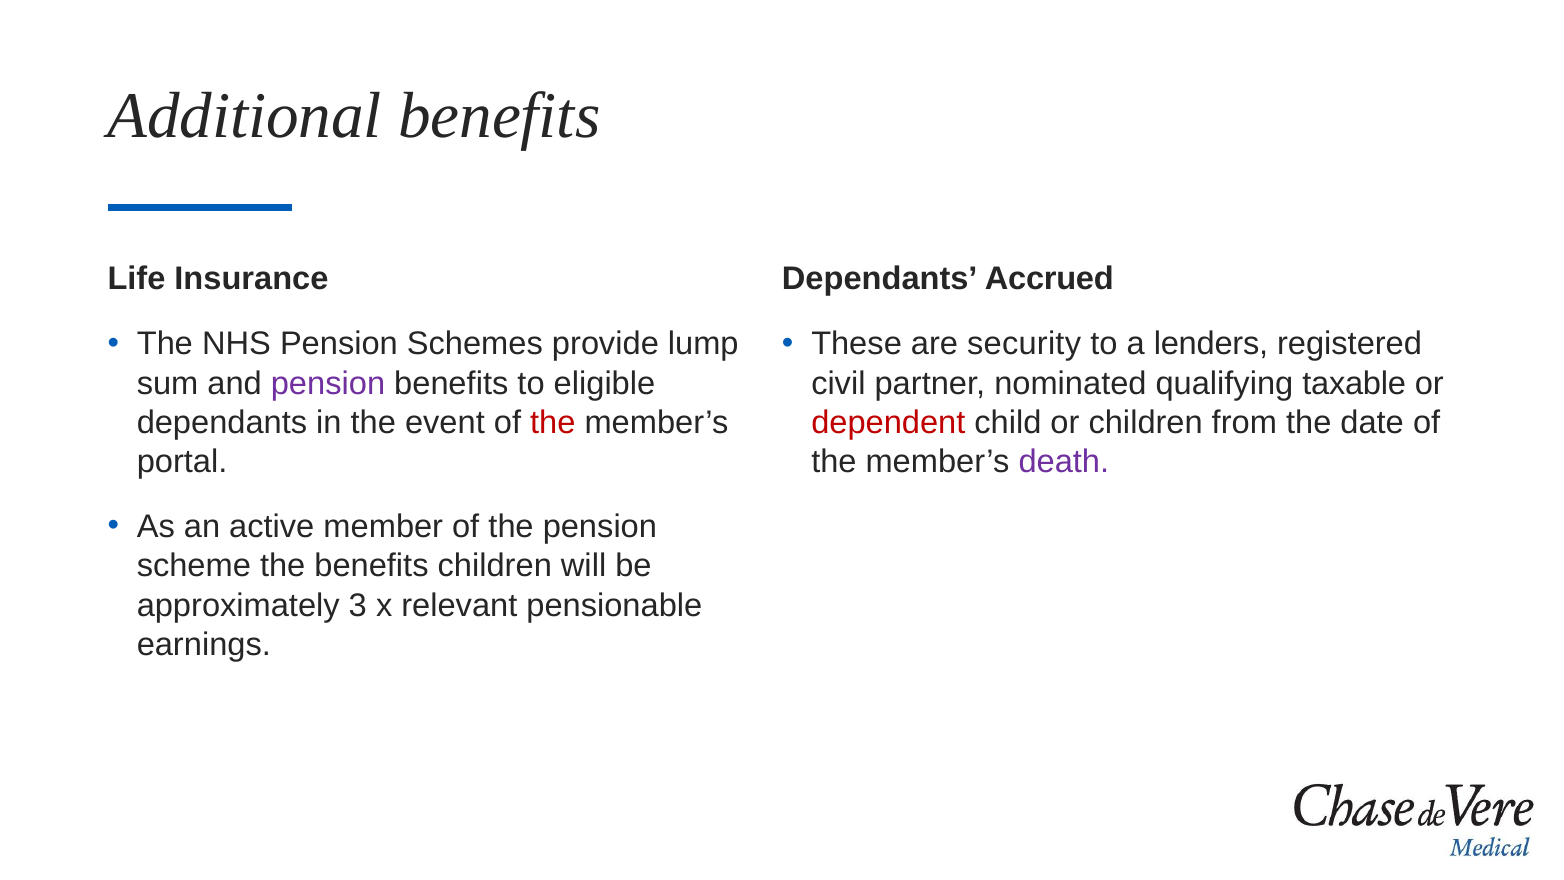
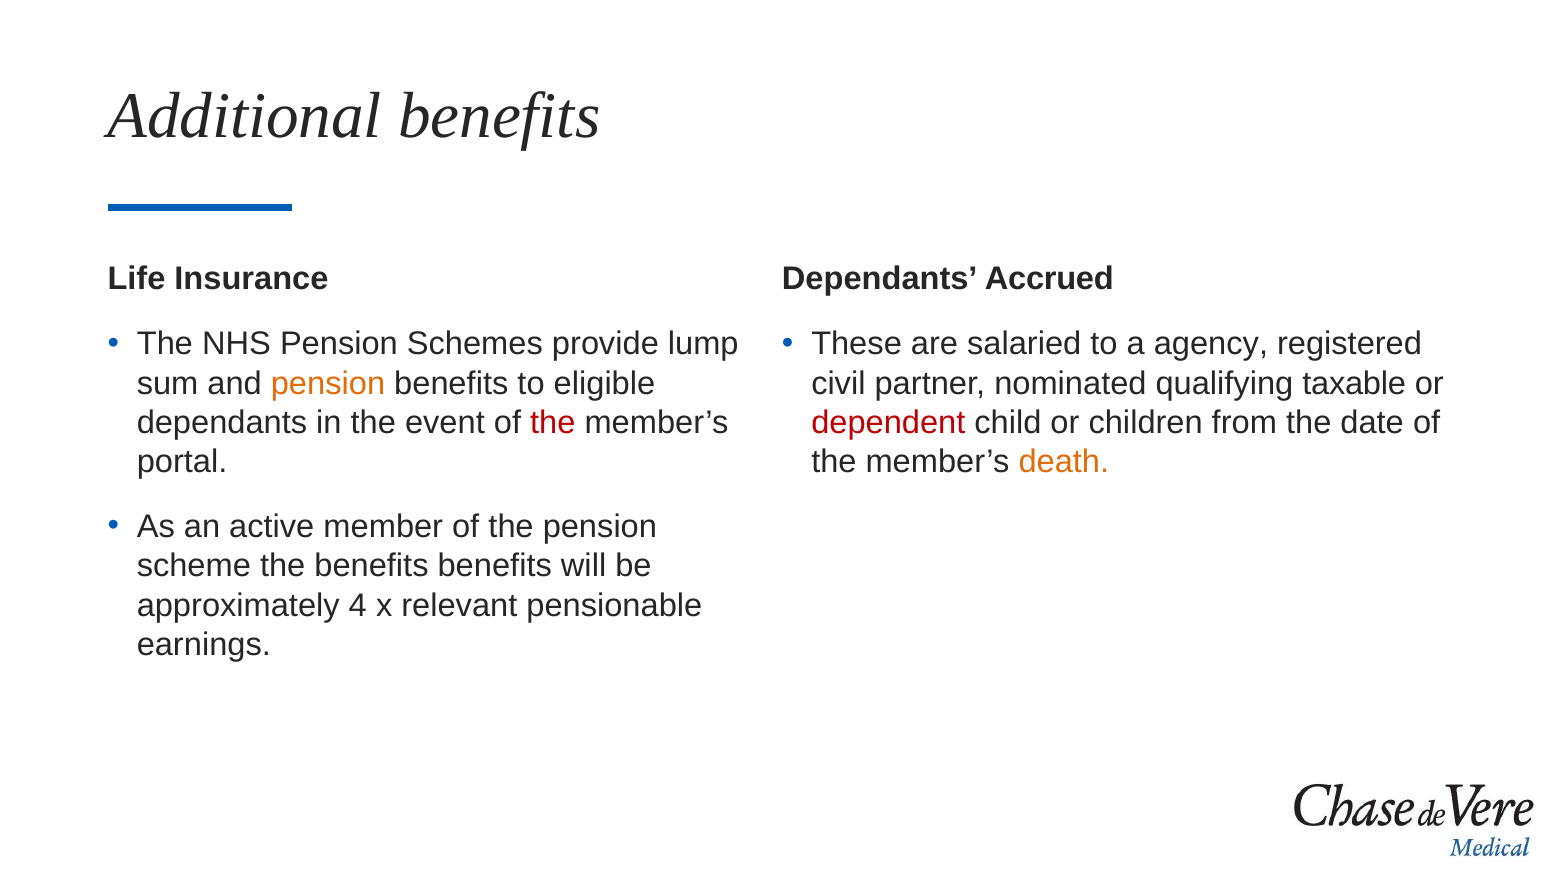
security: security -> salaried
lenders: lenders -> agency
pension at (328, 383) colour: purple -> orange
death colour: purple -> orange
benefits children: children -> benefits
3: 3 -> 4
